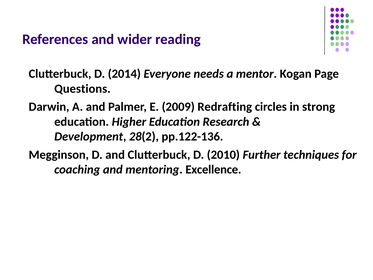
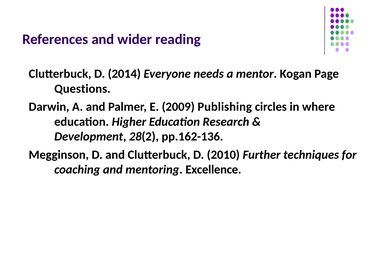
Redrafting: Redrafting -> Publishing
strong: strong -> where
pp.122-136: pp.122-136 -> pp.162-136
